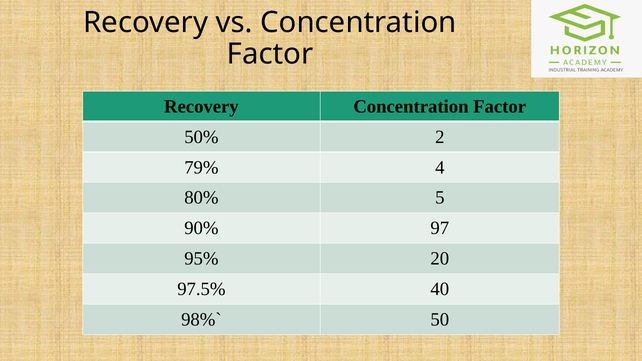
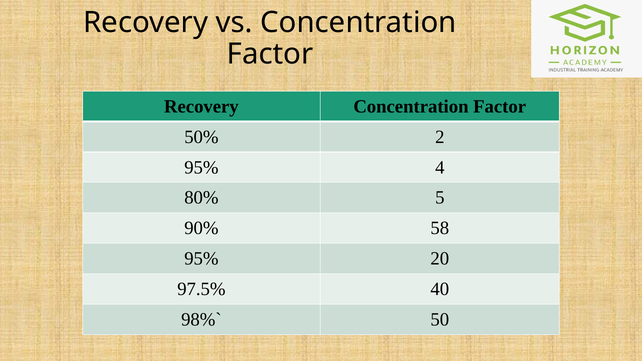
79% at (201, 167): 79% -> 95%
97: 97 -> 58
